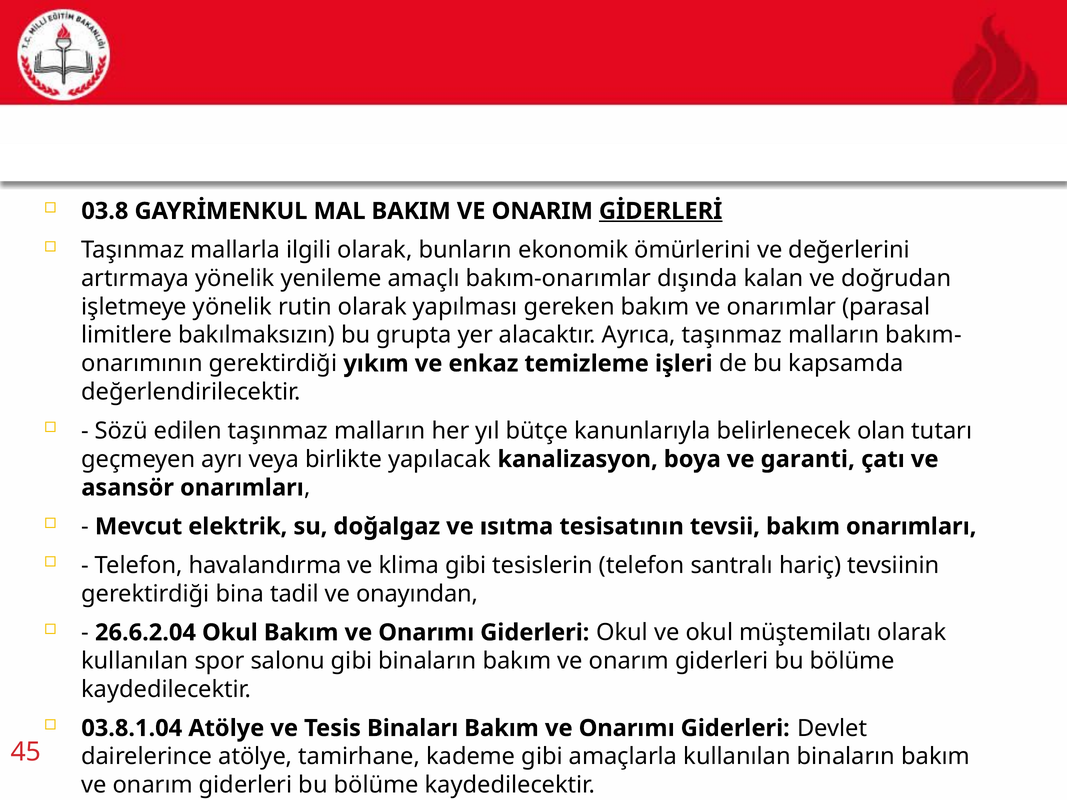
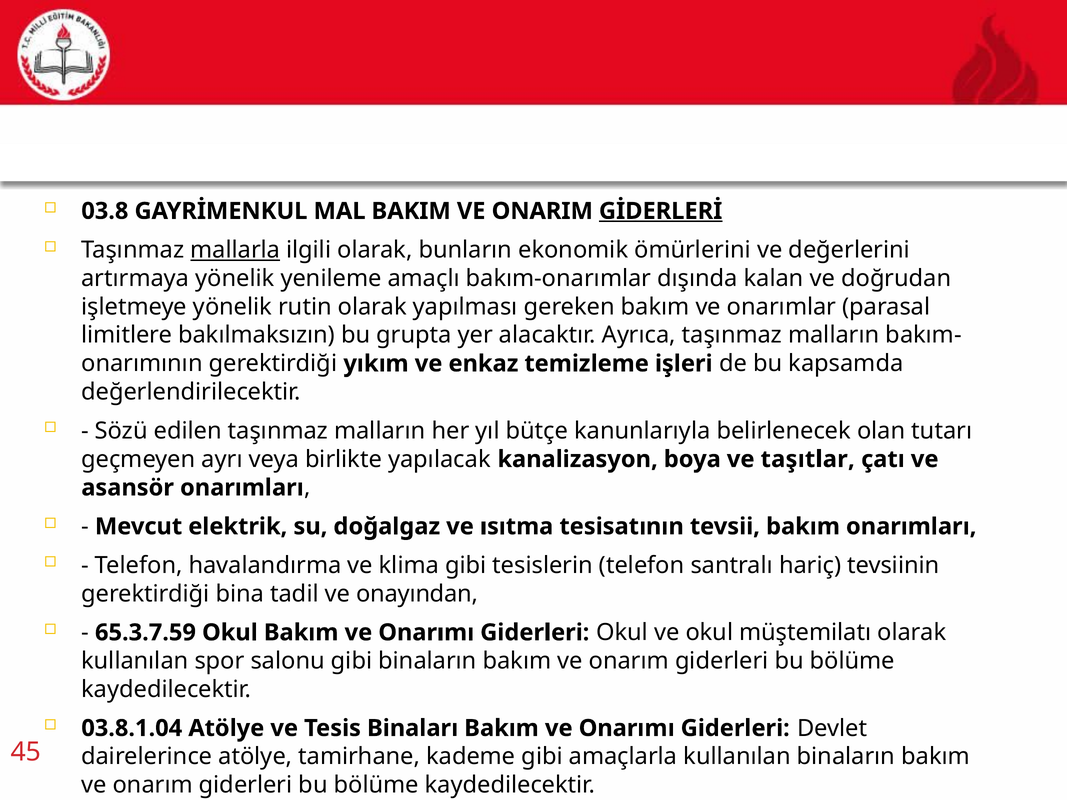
mallarla underline: none -> present
garanti: garanti -> taşıtlar
26.6.2.04: 26.6.2.04 -> 65.3.7.59
